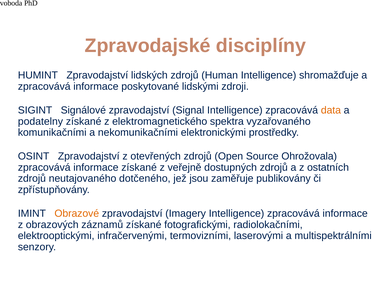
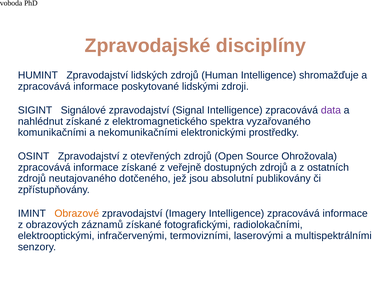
data colour: orange -> purple
podatelny: podatelny -> nahlédnut
zaměřuje: zaměřuje -> absolutní
